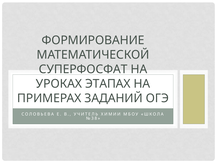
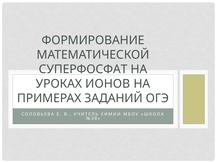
ЭТАПАХ: ЭТАПАХ -> ИОНОВ
